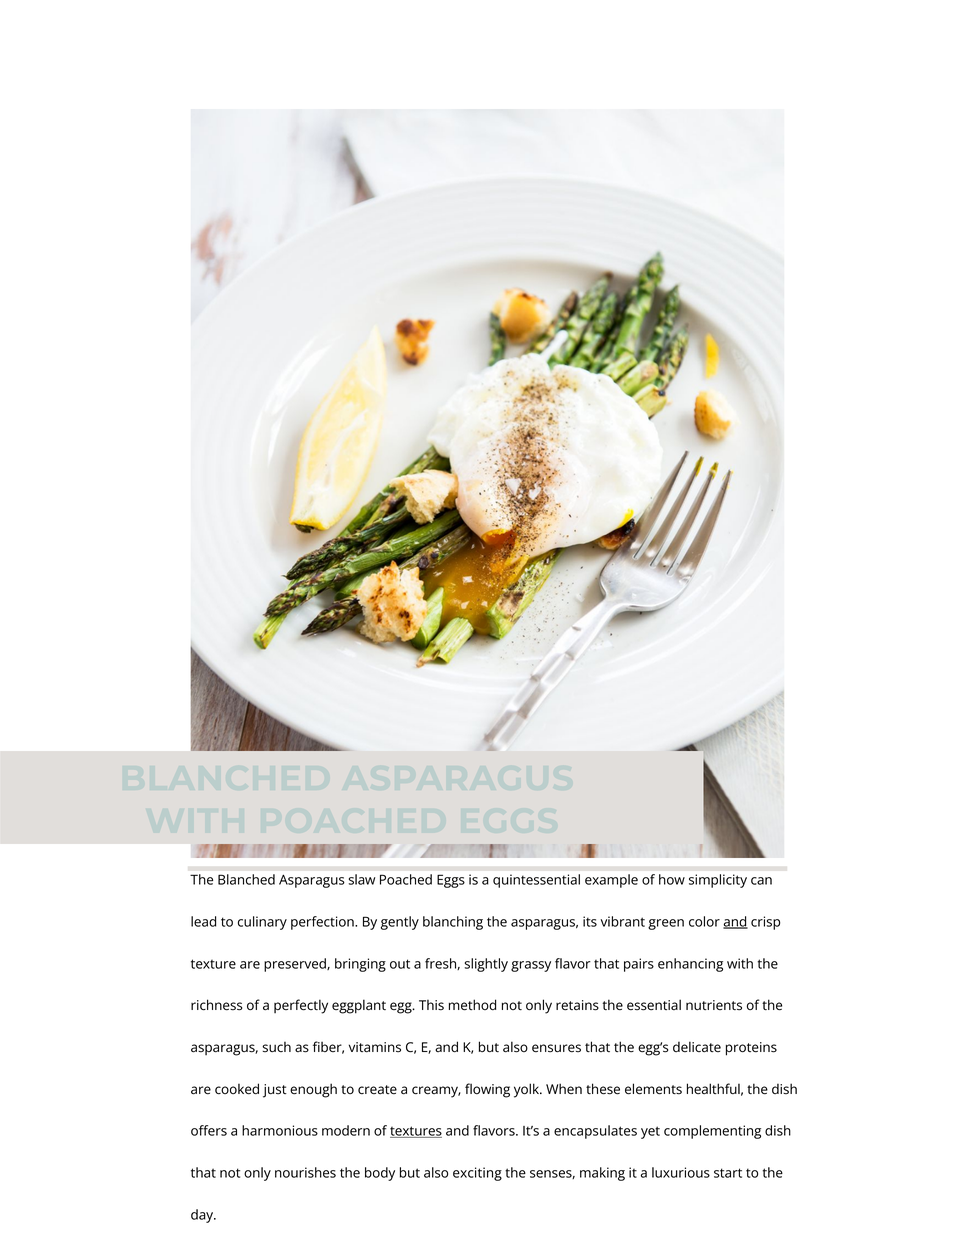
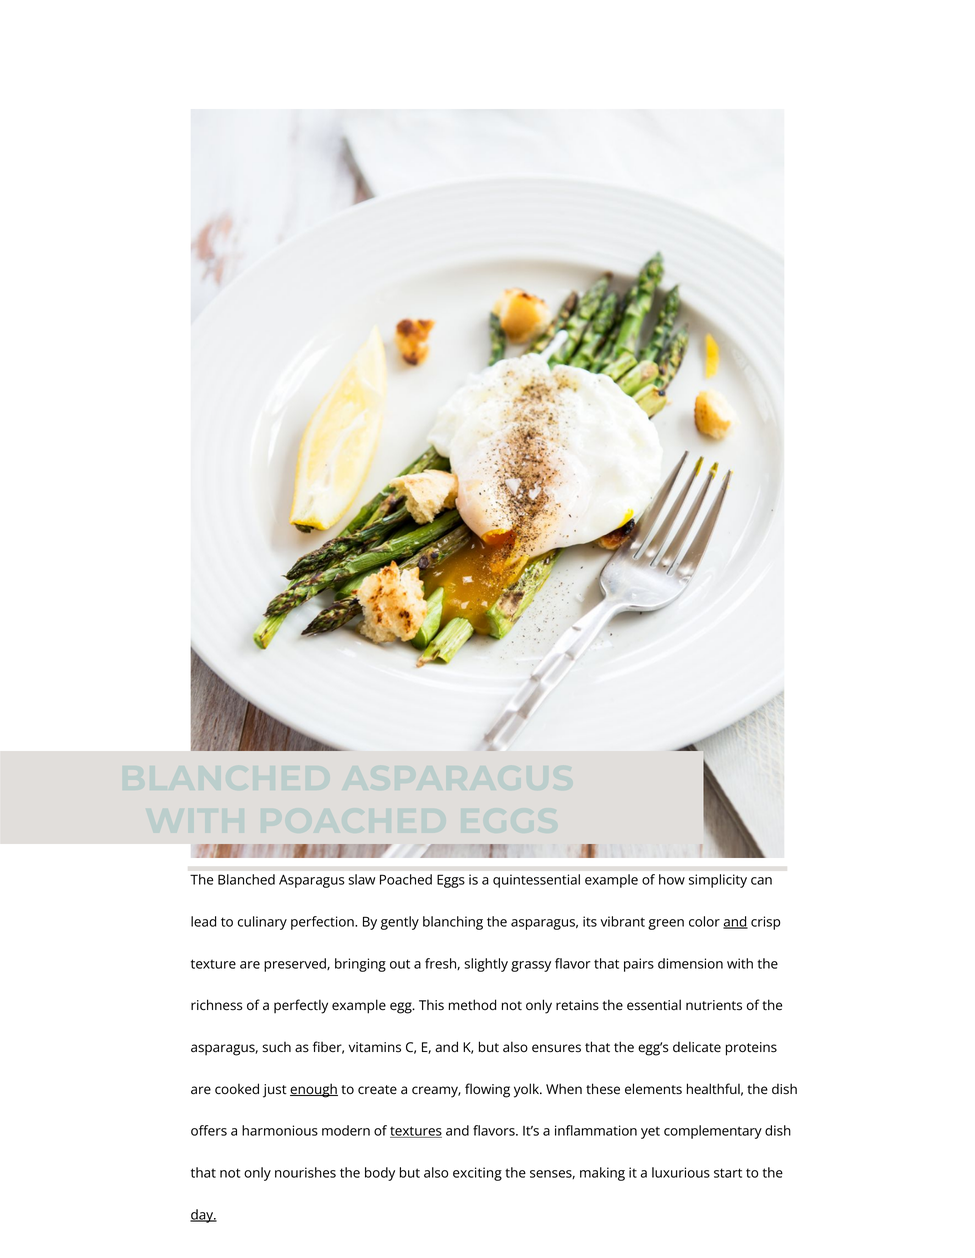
enhancing: enhancing -> dimension
perfectly eggplant: eggplant -> example
enough underline: none -> present
encapsulates: encapsulates -> inflammation
complementing: complementing -> complementary
day underline: none -> present
